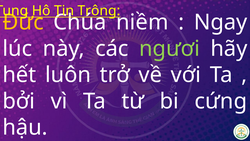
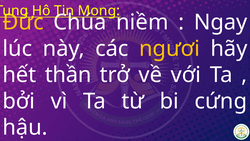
Trông: Trông -> Mong
ngươi colour: light green -> yellow
luôn: luôn -> thần
